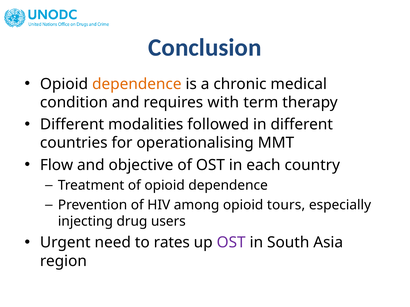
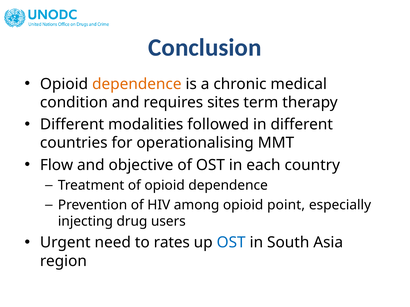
with: with -> sites
tours: tours -> point
OST at (231, 243) colour: purple -> blue
